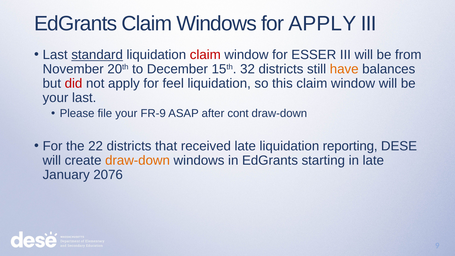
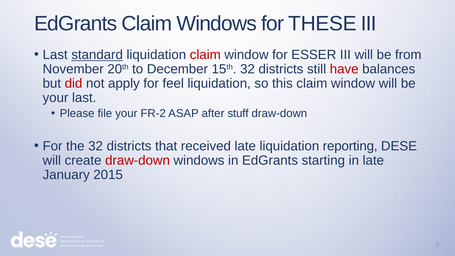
for APPLY: APPLY -> THESE
have colour: orange -> red
FR-9: FR-9 -> FR-2
cont: cont -> stuff
the 22: 22 -> 32
draw-down at (138, 160) colour: orange -> red
2076: 2076 -> 2015
